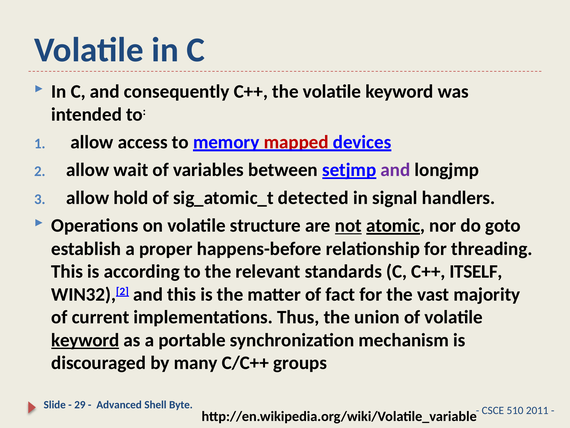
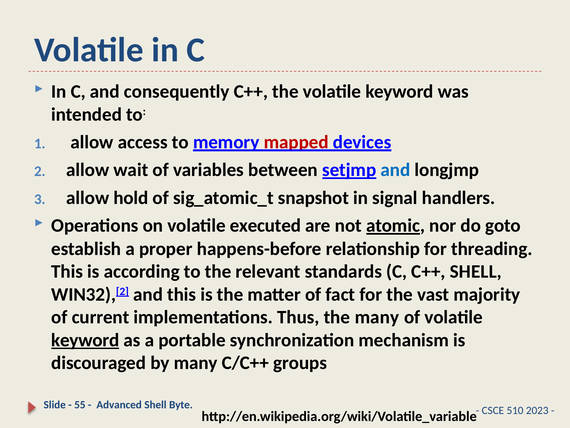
and at (395, 170) colour: purple -> blue
detected: detected -> snapshot
structure: structure -> executed
not underline: present -> none
C++ ITSELF: ITSELF -> SHELL
the union: union -> many
29: 29 -> 55
2011: 2011 -> 2023
